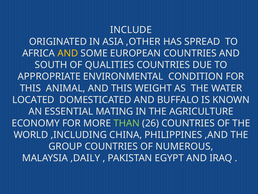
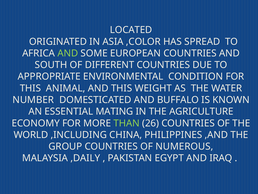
INCLUDE: INCLUDE -> LOCATED
,OTHER: ,OTHER -> ,COLOR
AND at (68, 53) colour: yellow -> light green
QUALITIES: QUALITIES -> DIFFERENT
LOCATED: LOCATED -> NUMBER
